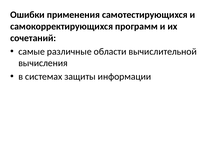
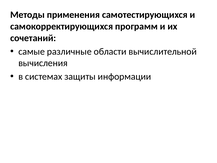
Ошибки: Ошибки -> Методы
